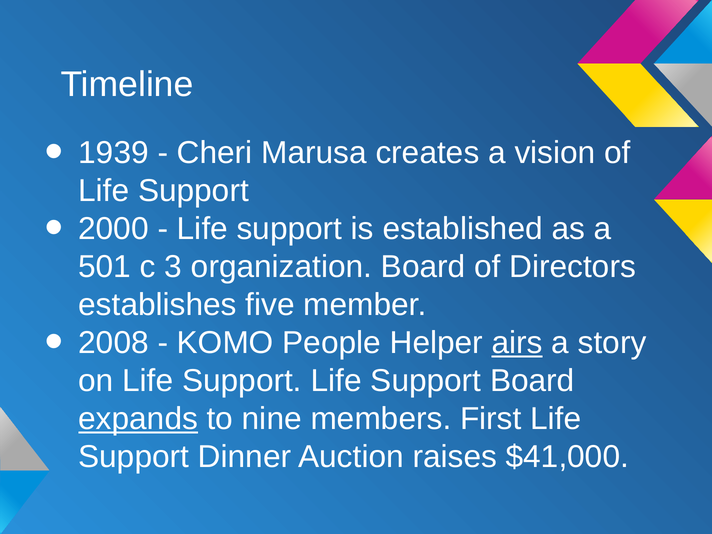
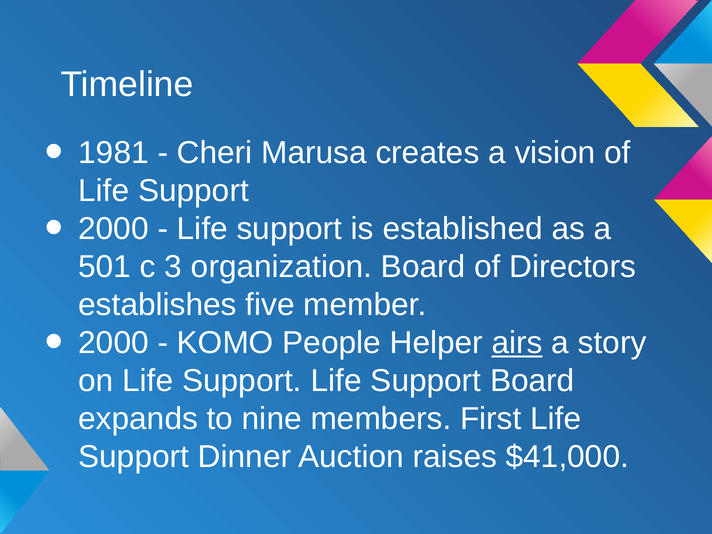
1939: 1939 -> 1981
2008 at (114, 343): 2008 -> 2000
expands underline: present -> none
